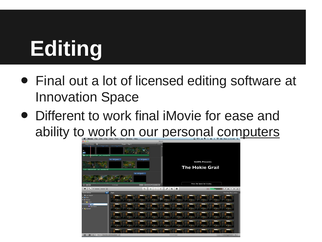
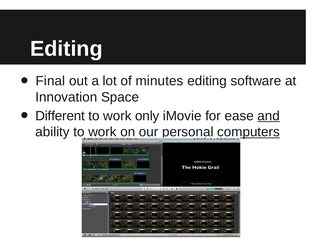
licensed: licensed -> minutes
work final: final -> only
and underline: none -> present
